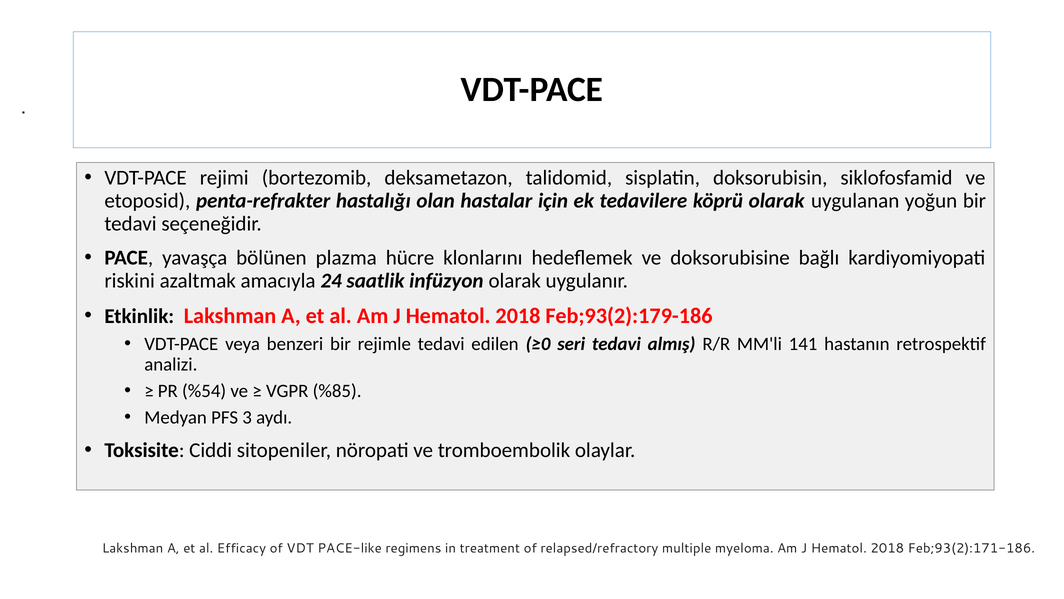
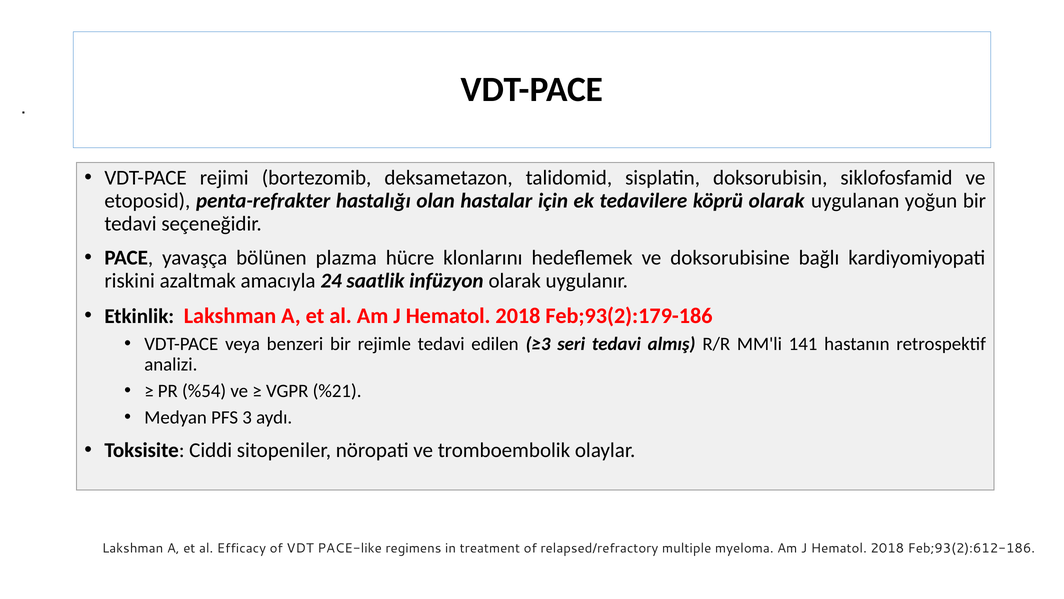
≥0: ≥0 -> ≥3
%85: %85 -> %21
Feb;93(2):171-186: Feb;93(2):171-186 -> Feb;93(2):612-186
